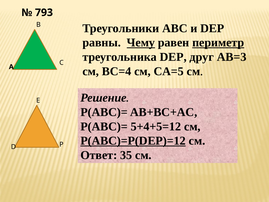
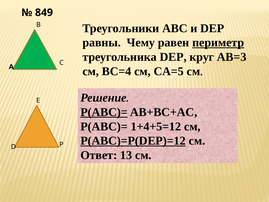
793: 793 -> 849
Чему underline: present -> none
друг: друг -> круг
P(ABC)= at (104, 112) underline: none -> present
5+4+5=12: 5+4+5=12 -> 1+4+5=12
35: 35 -> 13
